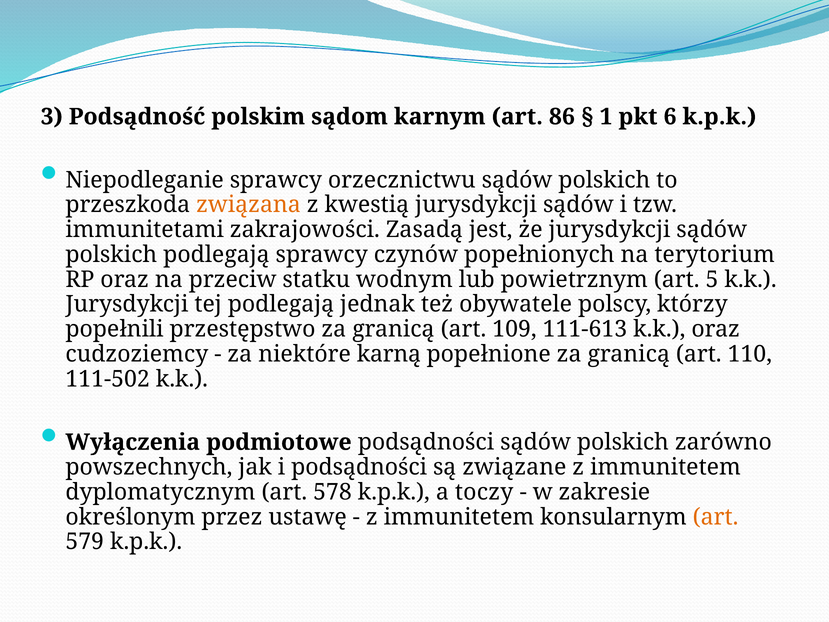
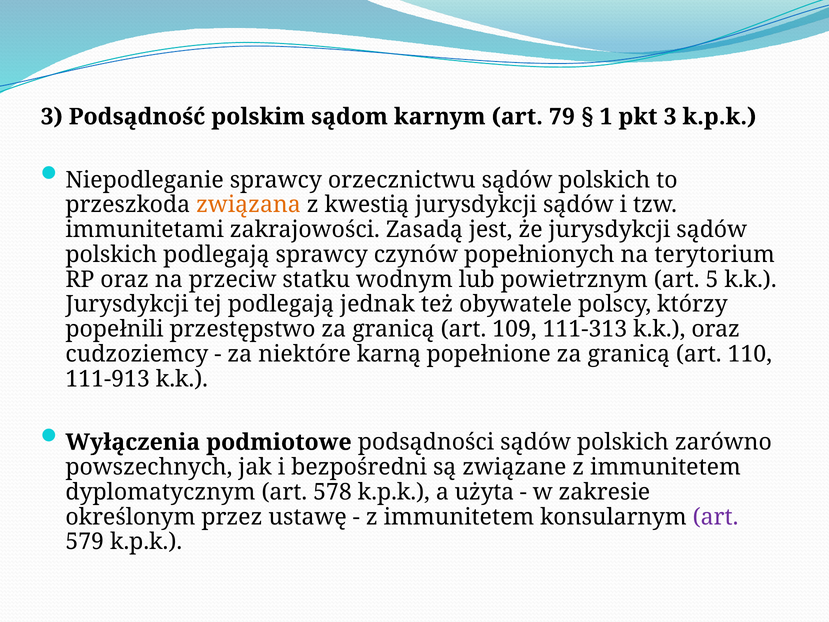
86: 86 -> 79
pkt 6: 6 -> 3
111-613: 111-613 -> 111-313
111-502: 111-502 -> 111-913
i podsądności: podsądności -> bezpośredni
toczy: toczy -> użyta
art at (716, 517) colour: orange -> purple
